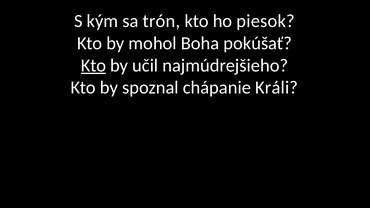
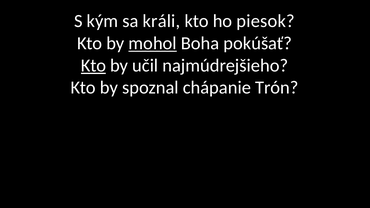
trón: trón -> králi
mohol underline: none -> present
Králi: Králi -> Trón
